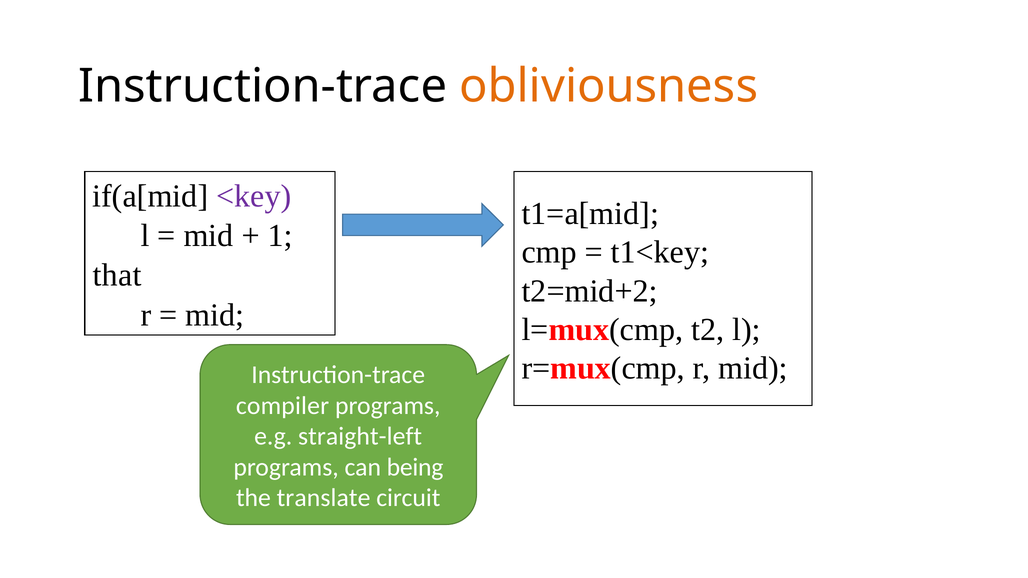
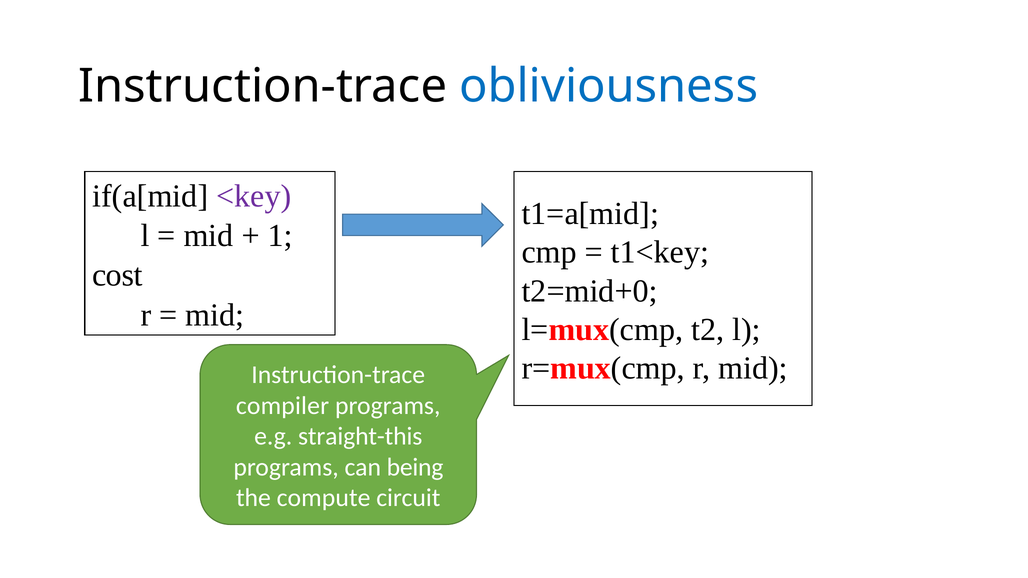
obliviousness colour: orange -> blue
that: that -> cost
t2=mid+2: t2=mid+2 -> t2=mid+0
straight-left: straight-left -> straight-this
translate: translate -> compute
